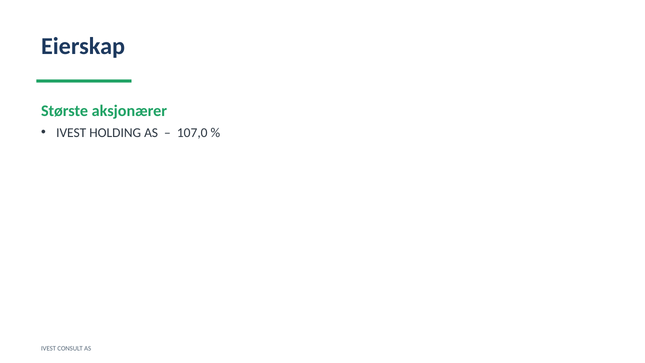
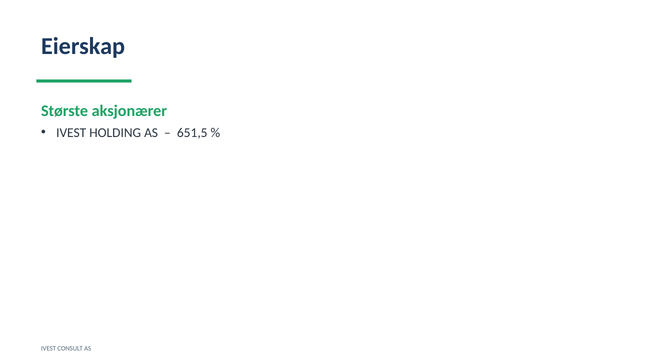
107,0: 107,0 -> 651,5
